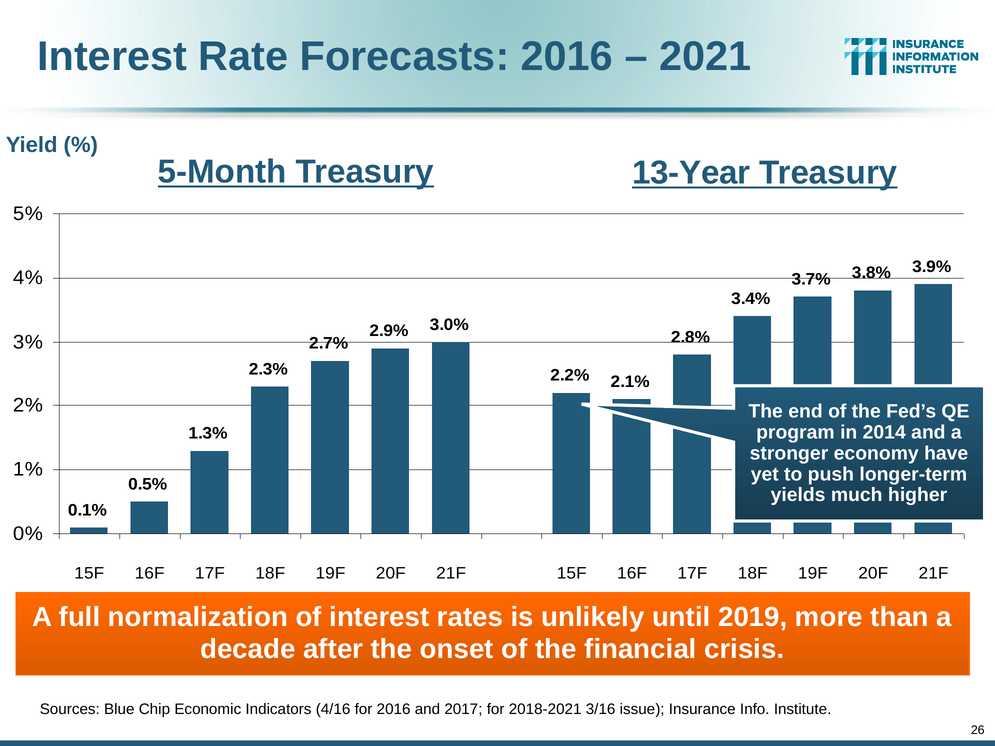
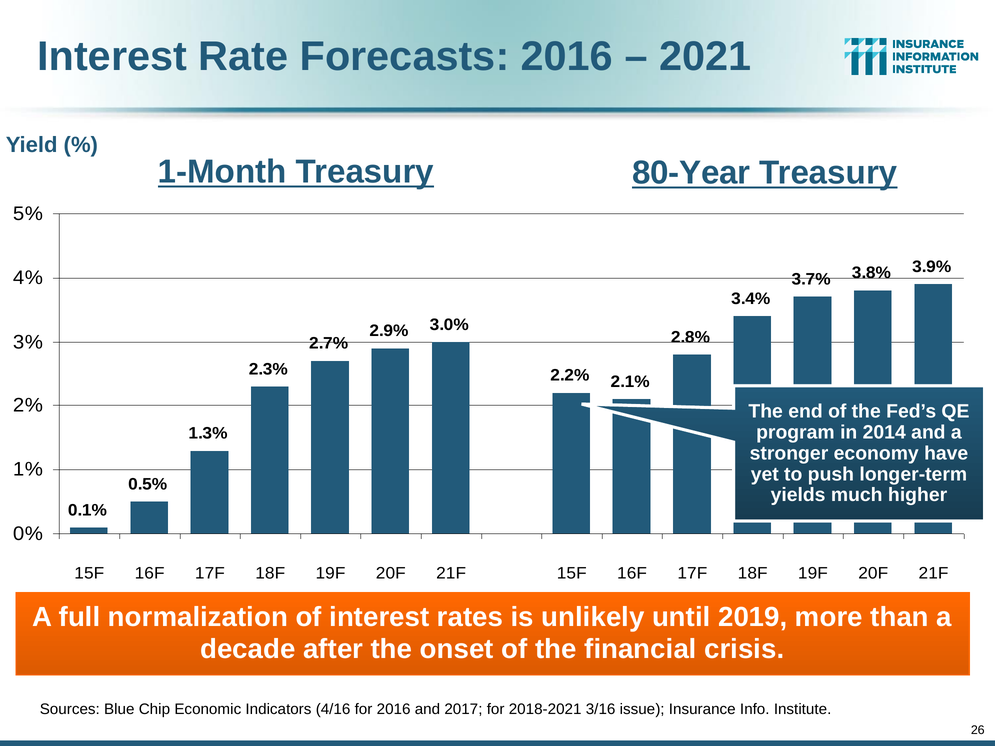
5-Month: 5-Month -> 1-Month
13-Year: 13-Year -> 80-Year
